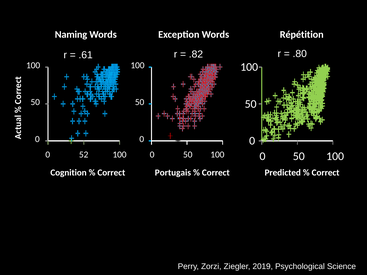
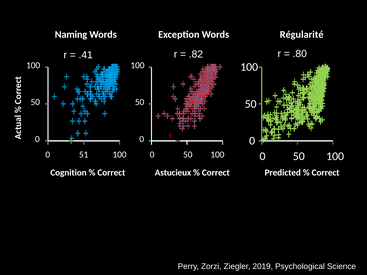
Répétition: Répétition -> Régularité
.61: .61 -> .41
52: 52 -> 51
Portugais: Portugais -> Astucieux
